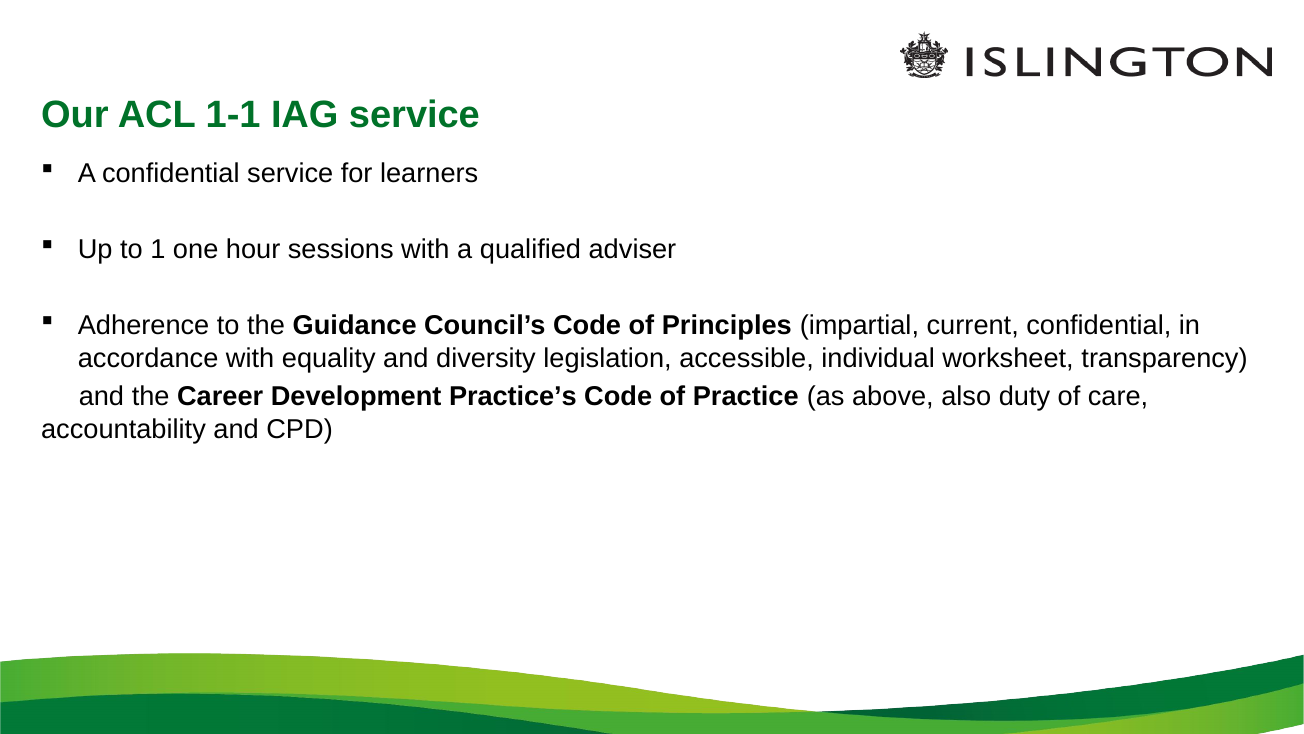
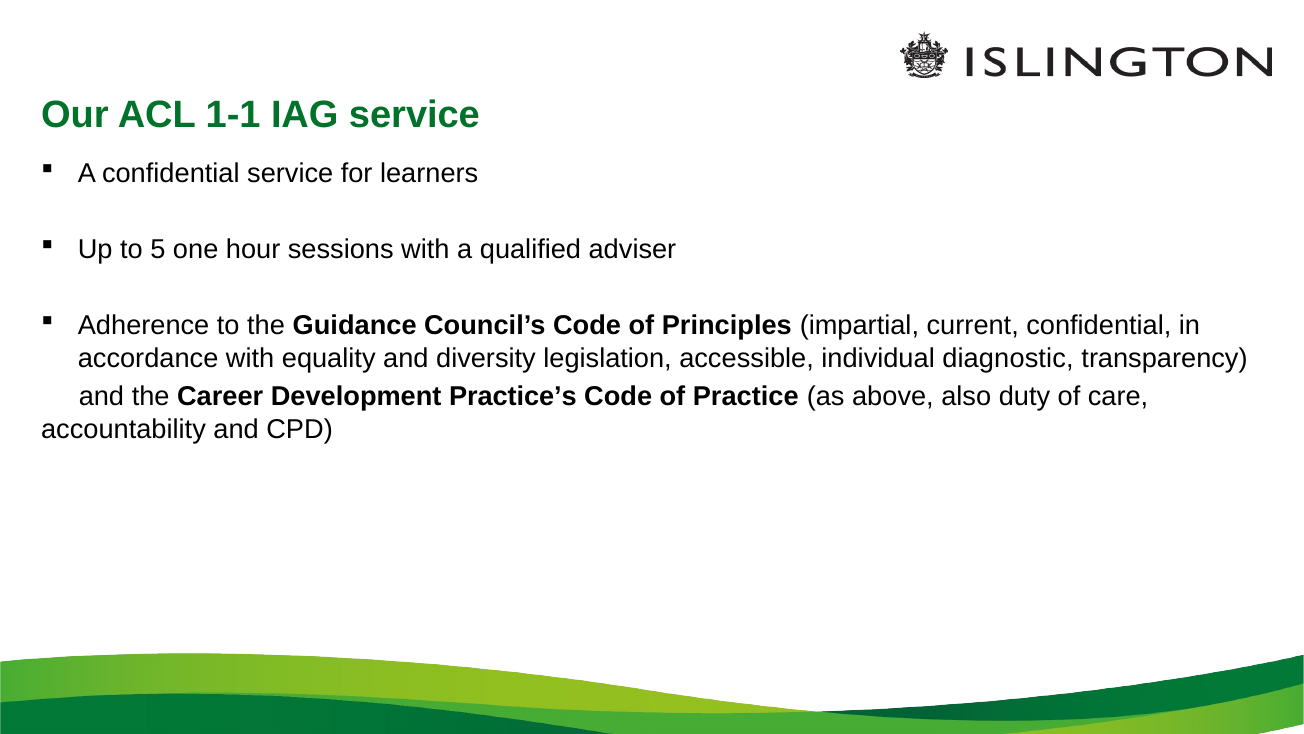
1: 1 -> 5
worksheet: worksheet -> diagnostic
